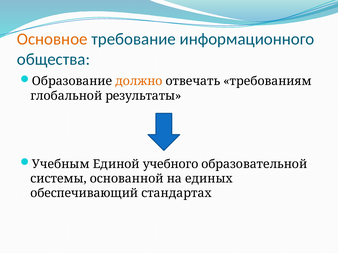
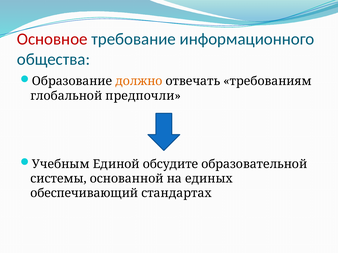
Основное colour: orange -> red
результаты: результаты -> предпочли
учебного: учебного -> обсудите
